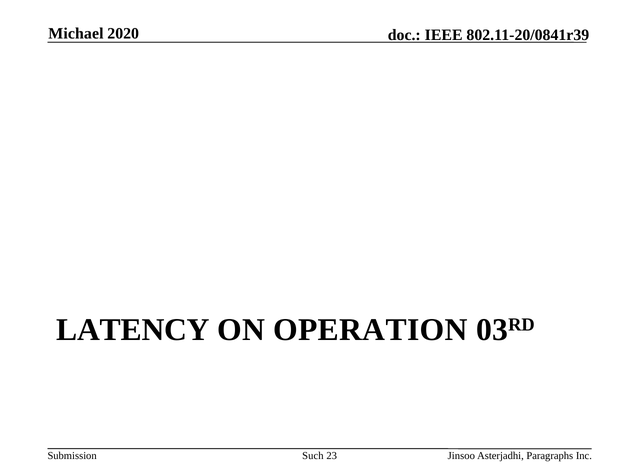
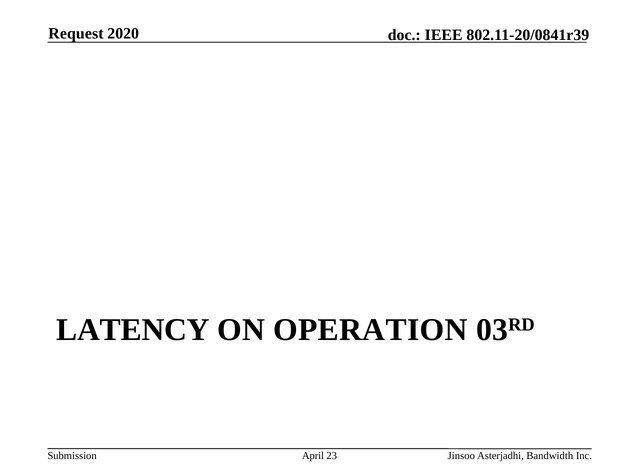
Michael: Michael -> Request
Such: Such -> April
Paragraphs: Paragraphs -> Bandwidth
